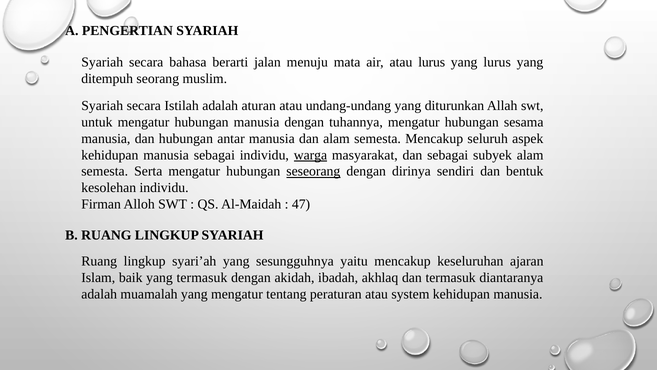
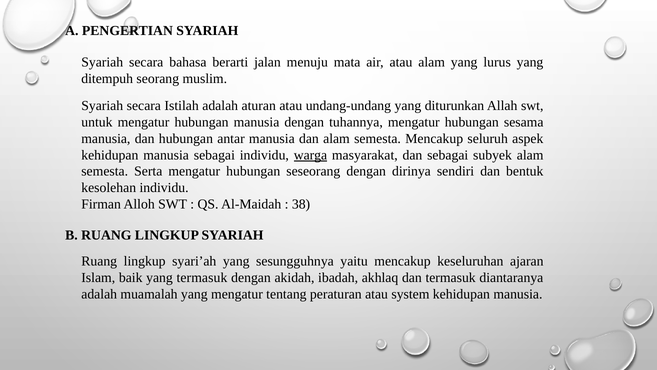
atau lurus: lurus -> alam
seseorang underline: present -> none
47: 47 -> 38
